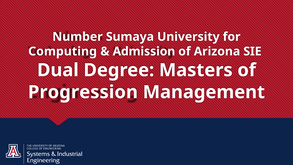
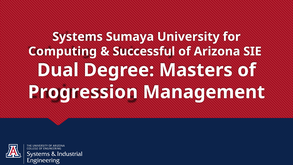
Number: Number -> Systems
Admission: Admission -> Successful
